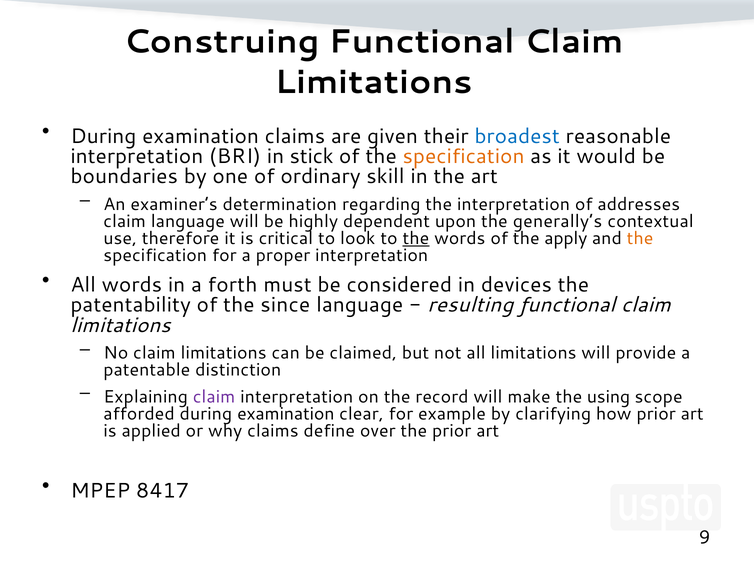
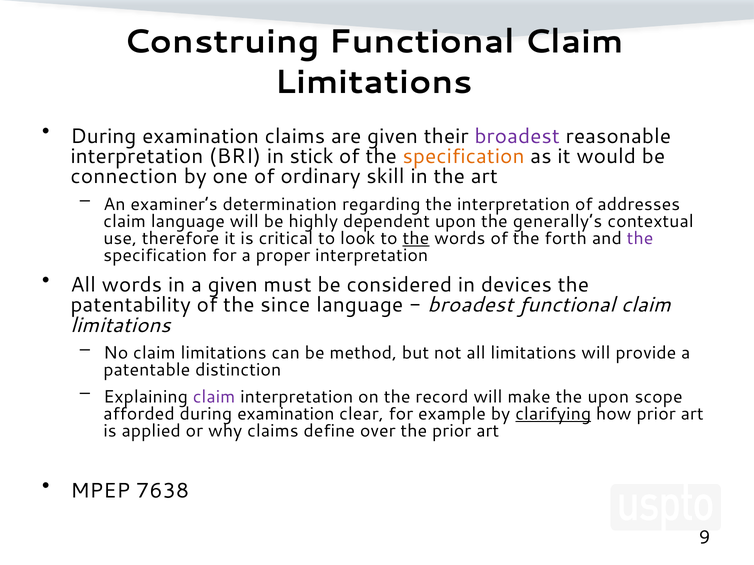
broadest at (517, 136) colour: blue -> purple
boundaries: boundaries -> connection
apply: apply -> forth
the at (640, 239) colour: orange -> purple
a forth: forth -> given
resulting at (470, 305): resulting -> broadest
claimed: claimed -> method
the using: using -> upon
clarifying underline: none -> present
8417: 8417 -> 7638
